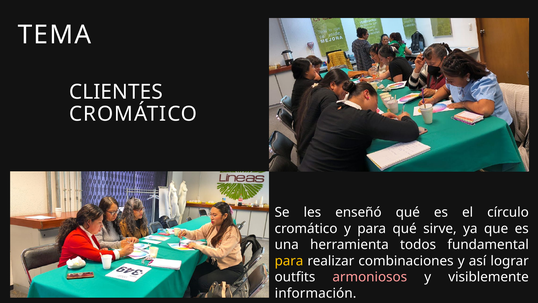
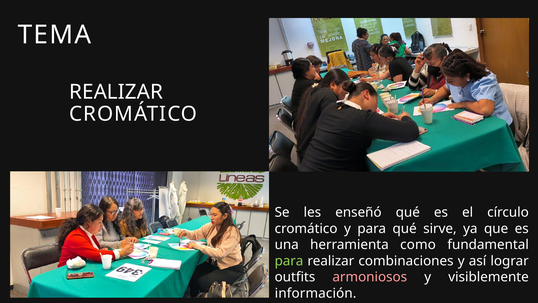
CLIENTES at (116, 92): CLIENTES -> REALIZAR
todos: todos -> como
para at (289, 261) colour: yellow -> light green
